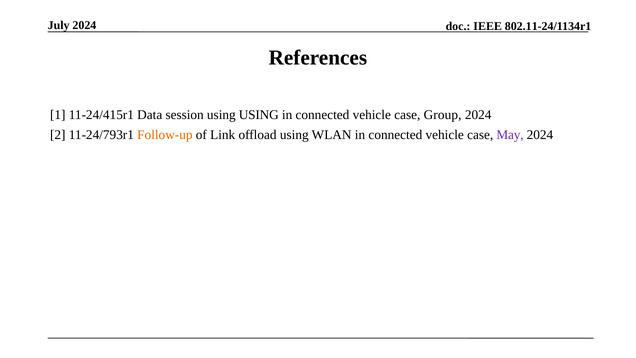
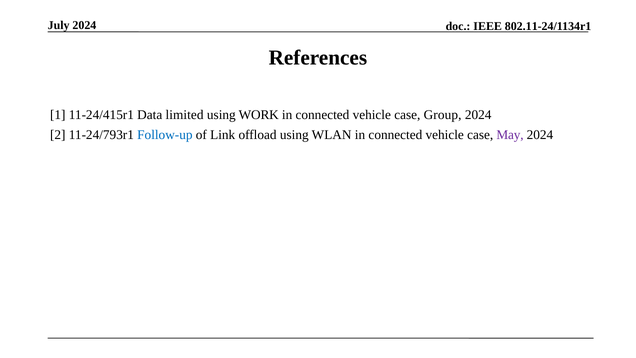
session: session -> limited
using USING: USING -> WORK
Follow-up colour: orange -> blue
